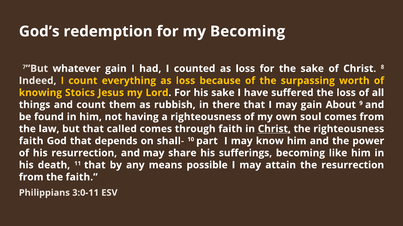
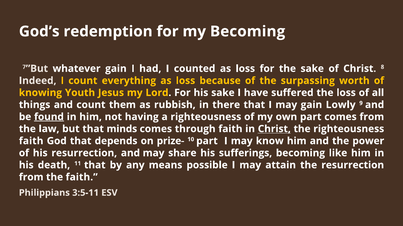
Stoics: Stoics -> Youth
About: About -> Lowly
found underline: none -> present
own soul: soul -> part
called: called -> minds
shall-: shall- -> prize-
3:0-11: 3:0-11 -> 3:5-11
